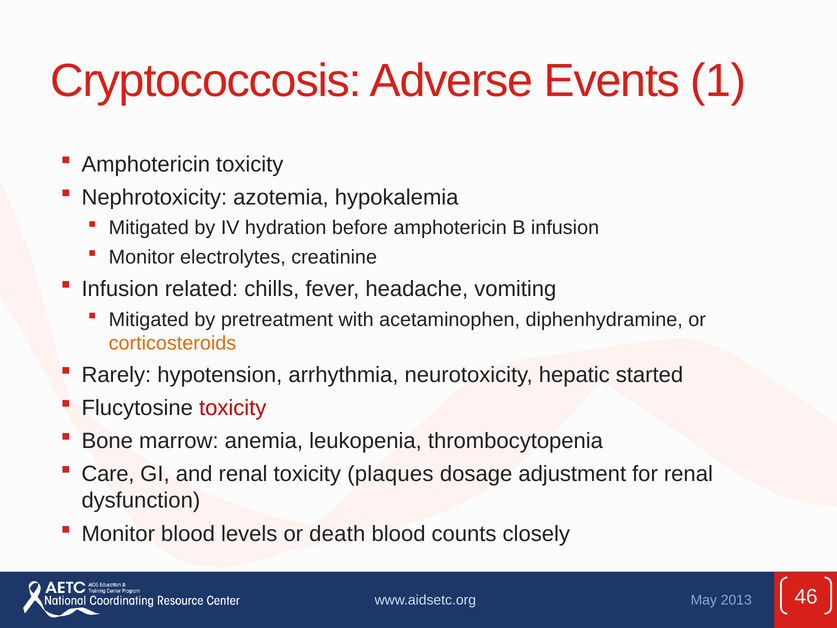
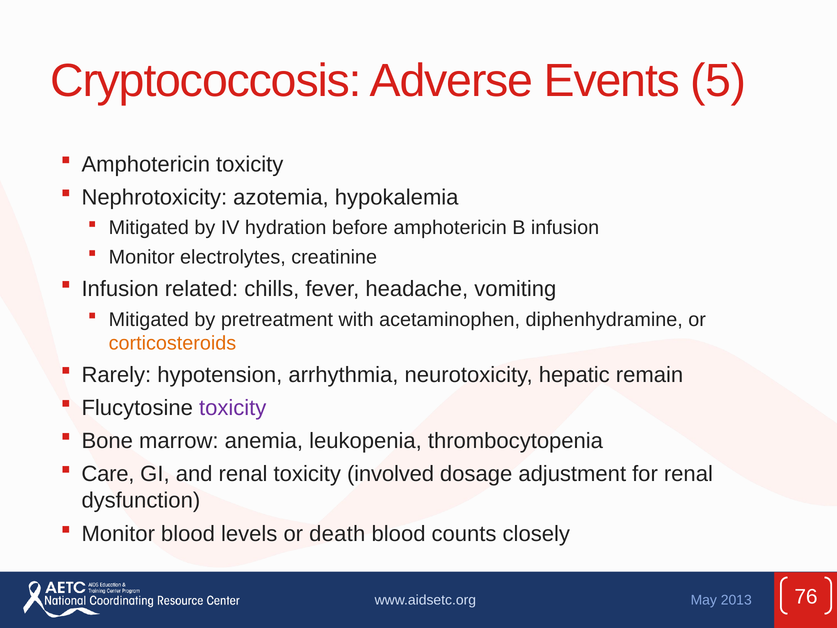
1: 1 -> 5
started: started -> remain
toxicity at (233, 408) colour: red -> purple
plaques: plaques -> involved
46: 46 -> 76
